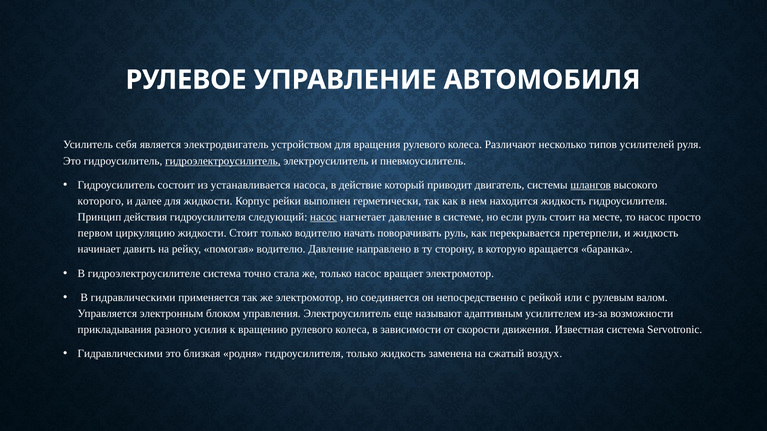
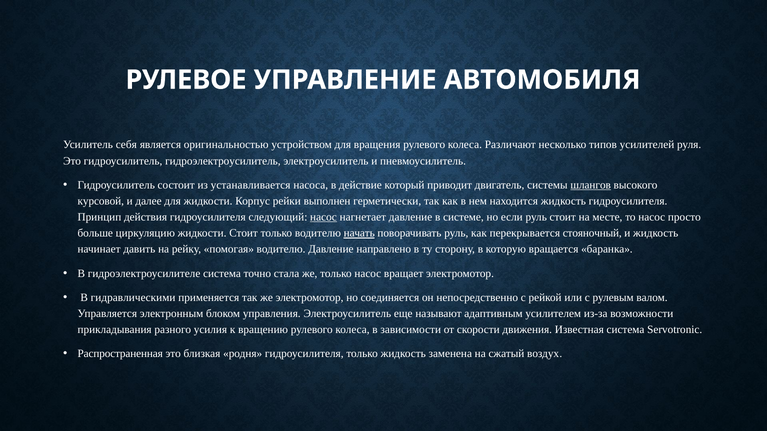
электродвигатель: электродвигатель -> оригинальностью
гидроэлектроусилитель underline: present -> none
которого: которого -> курсовой
первом: первом -> больше
начать underline: none -> present
претерпели: претерпели -> стояночный
Гидравлическими at (120, 354): Гидравлическими -> Распространенная
